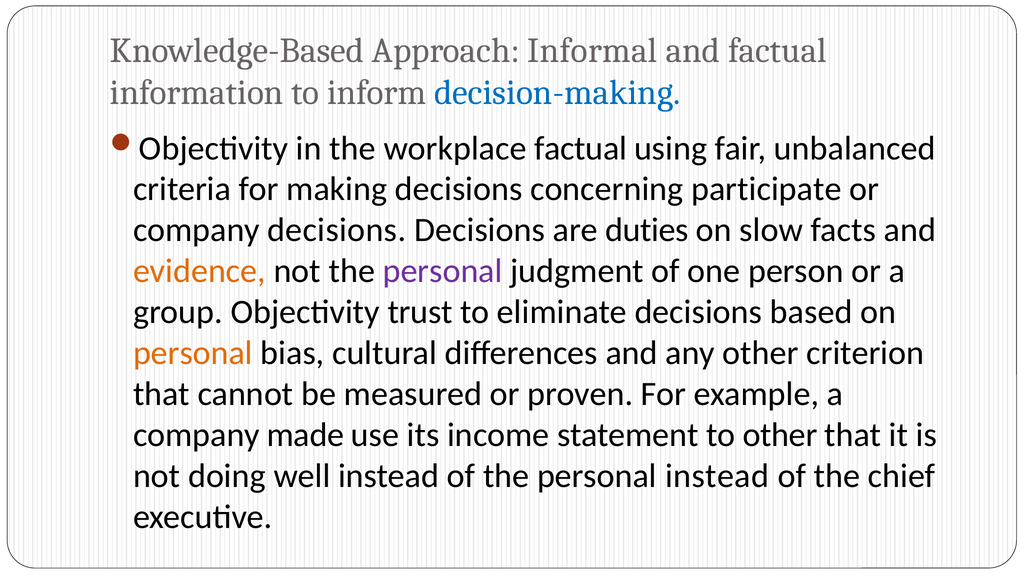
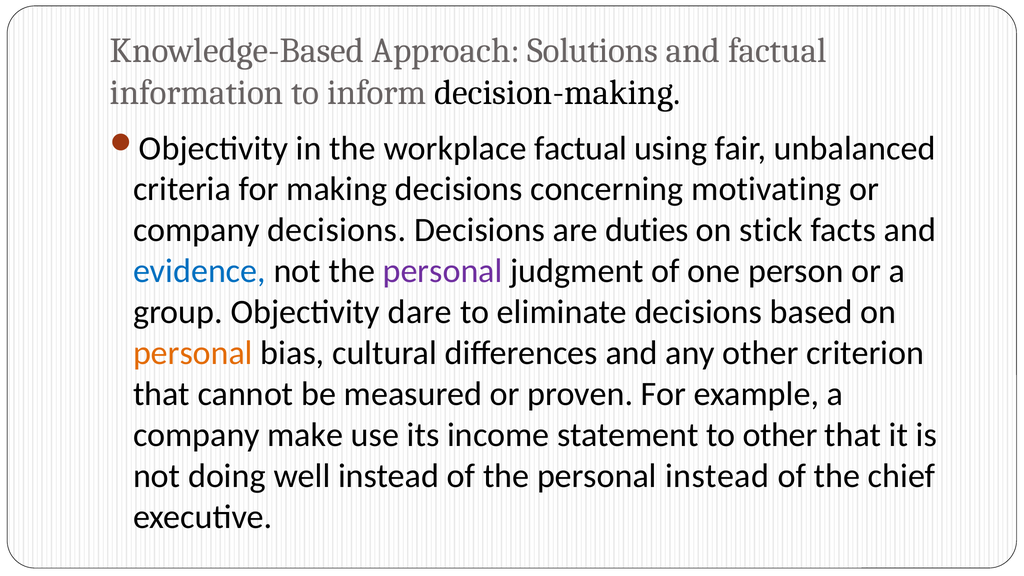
Informal: Informal -> Solutions
decision-making colour: blue -> black
participate: participate -> motivating
slow: slow -> stick
evidence colour: orange -> blue
trust: trust -> dare
made: made -> make
